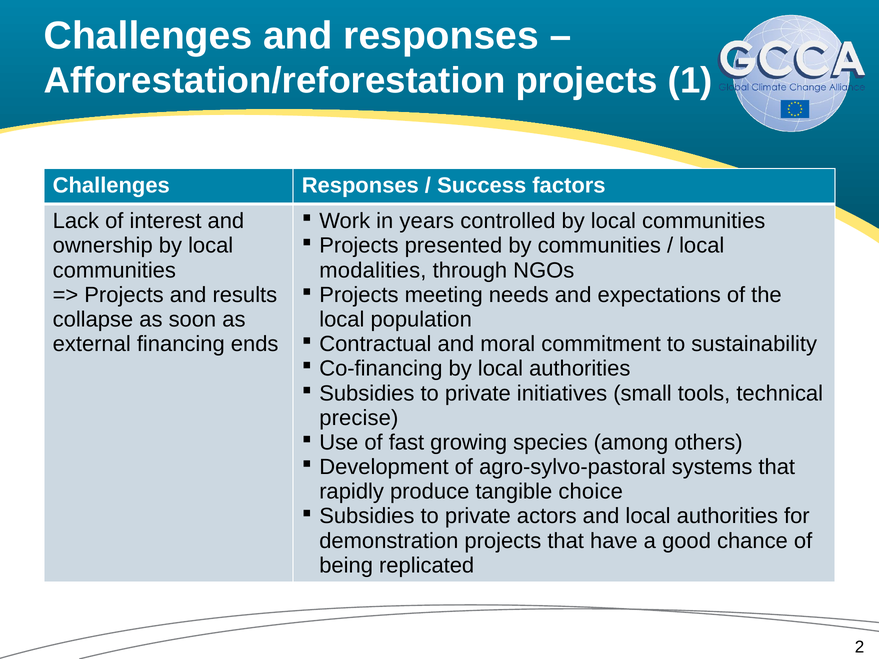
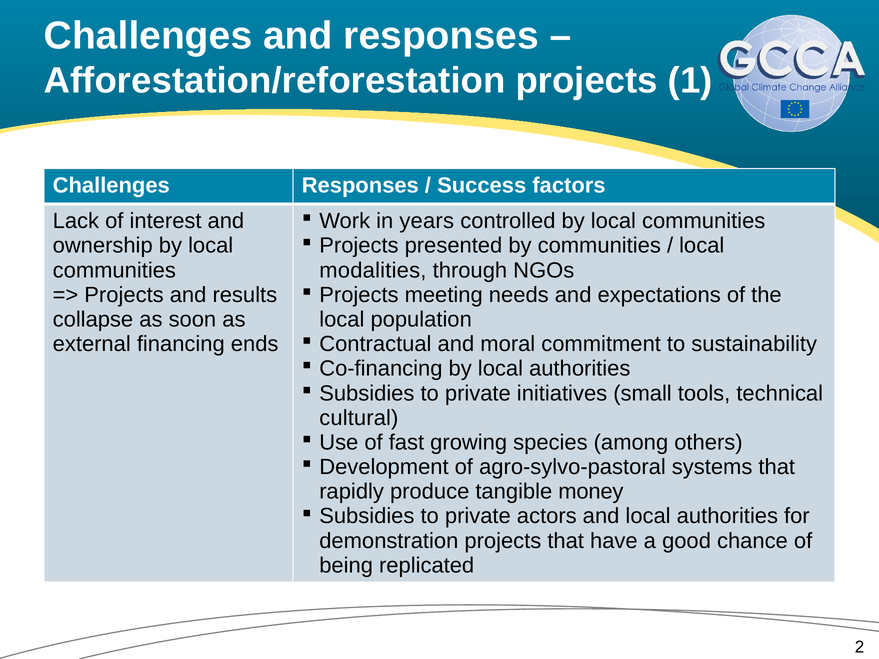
precise: precise -> cultural
choice: choice -> money
